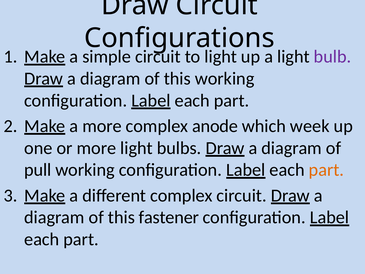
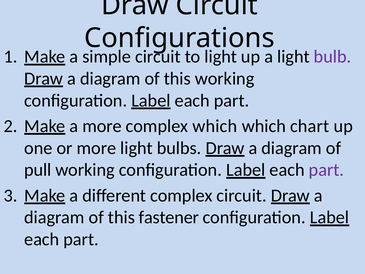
complex anode: anode -> which
week: week -> chart
part at (326, 170) colour: orange -> purple
